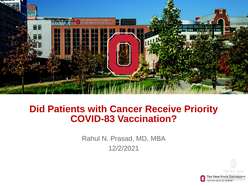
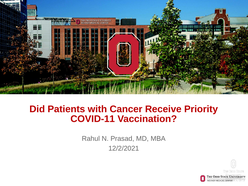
COVID-83: COVID-83 -> COVID-11
